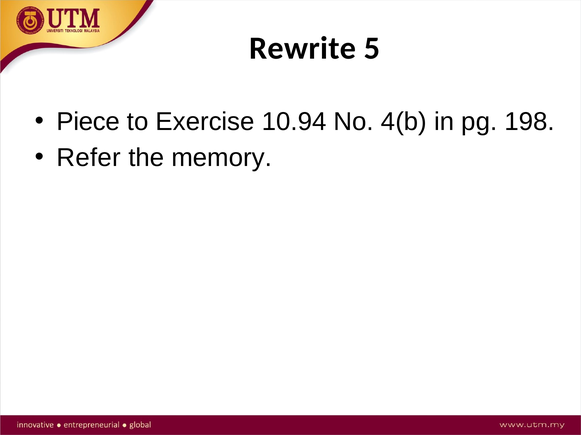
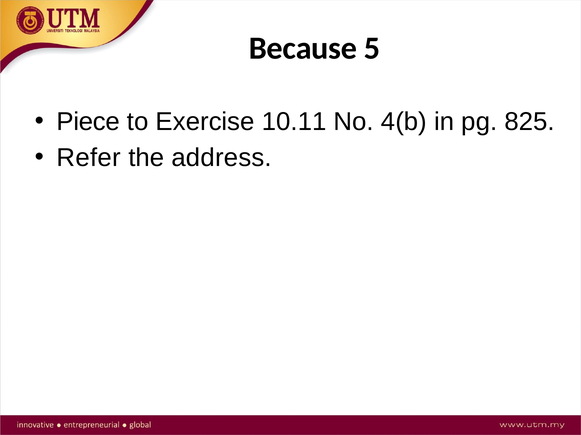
Rewrite: Rewrite -> Because
10.94: 10.94 -> 10.11
198: 198 -> 825
memory: memory -> address
